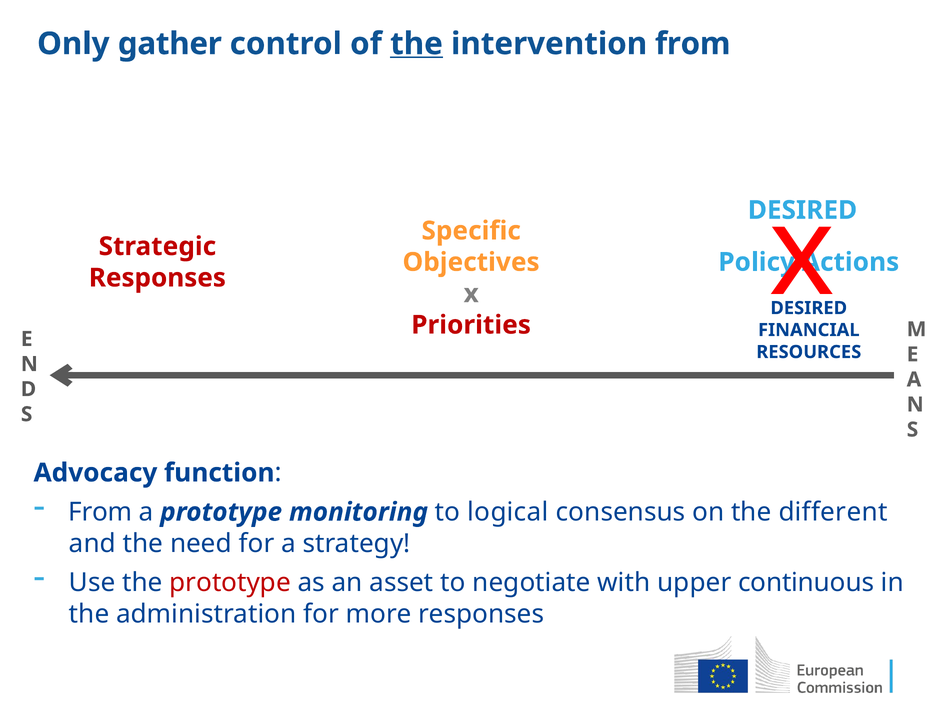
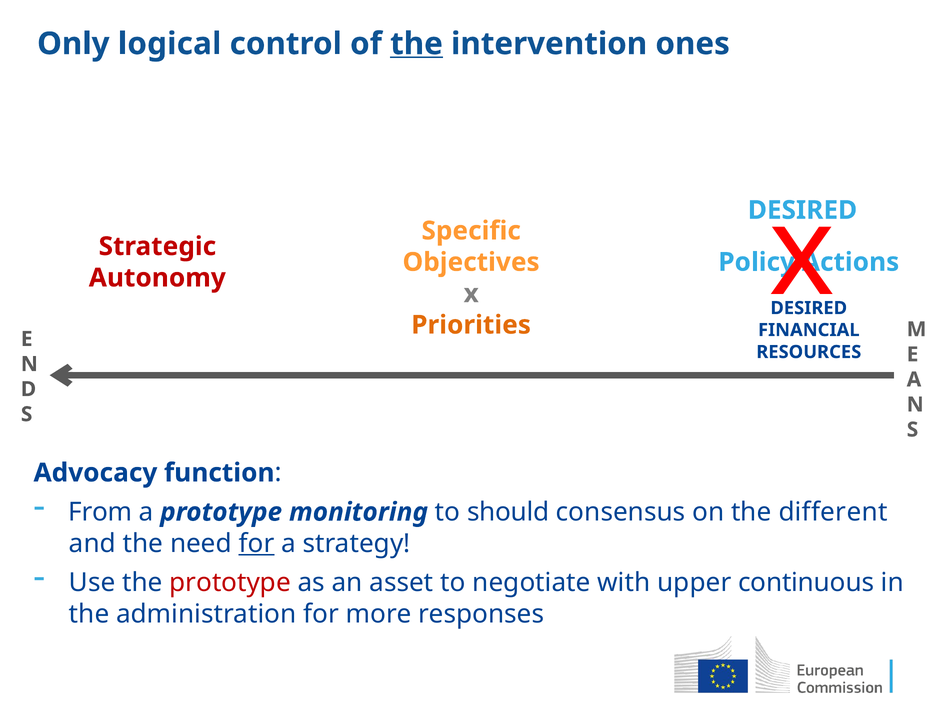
gather: gather -> logical
intervention from: from -> ones
Responses at (157, 278): Responses -> Autonomy
Priorities colour: red -> orange
logical: logical -> should
for at (256, 544) underline: none -> present
